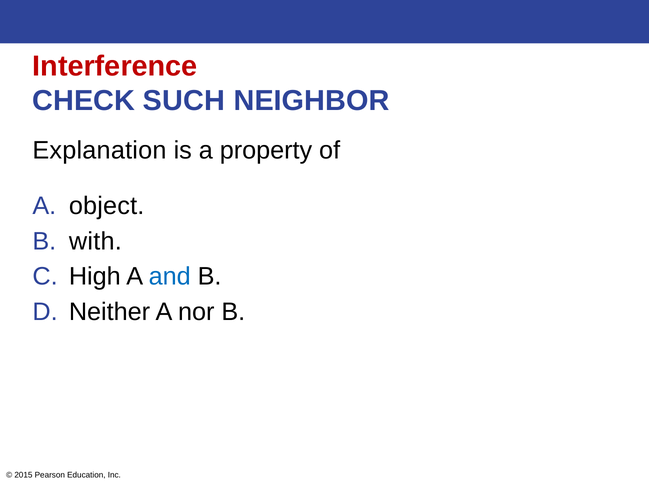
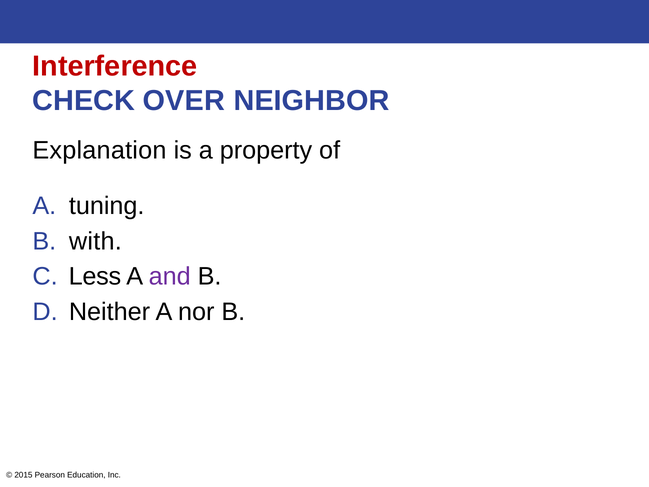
SUCH: SUCH -> OVER
object: object -> tuning
High: High -> Less
and colour: blue -> purple
